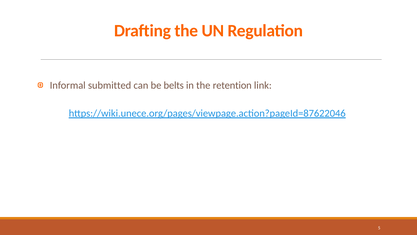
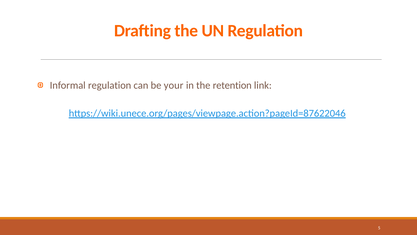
Informal submitted: submitted -> regulation
belts: belts -> your
